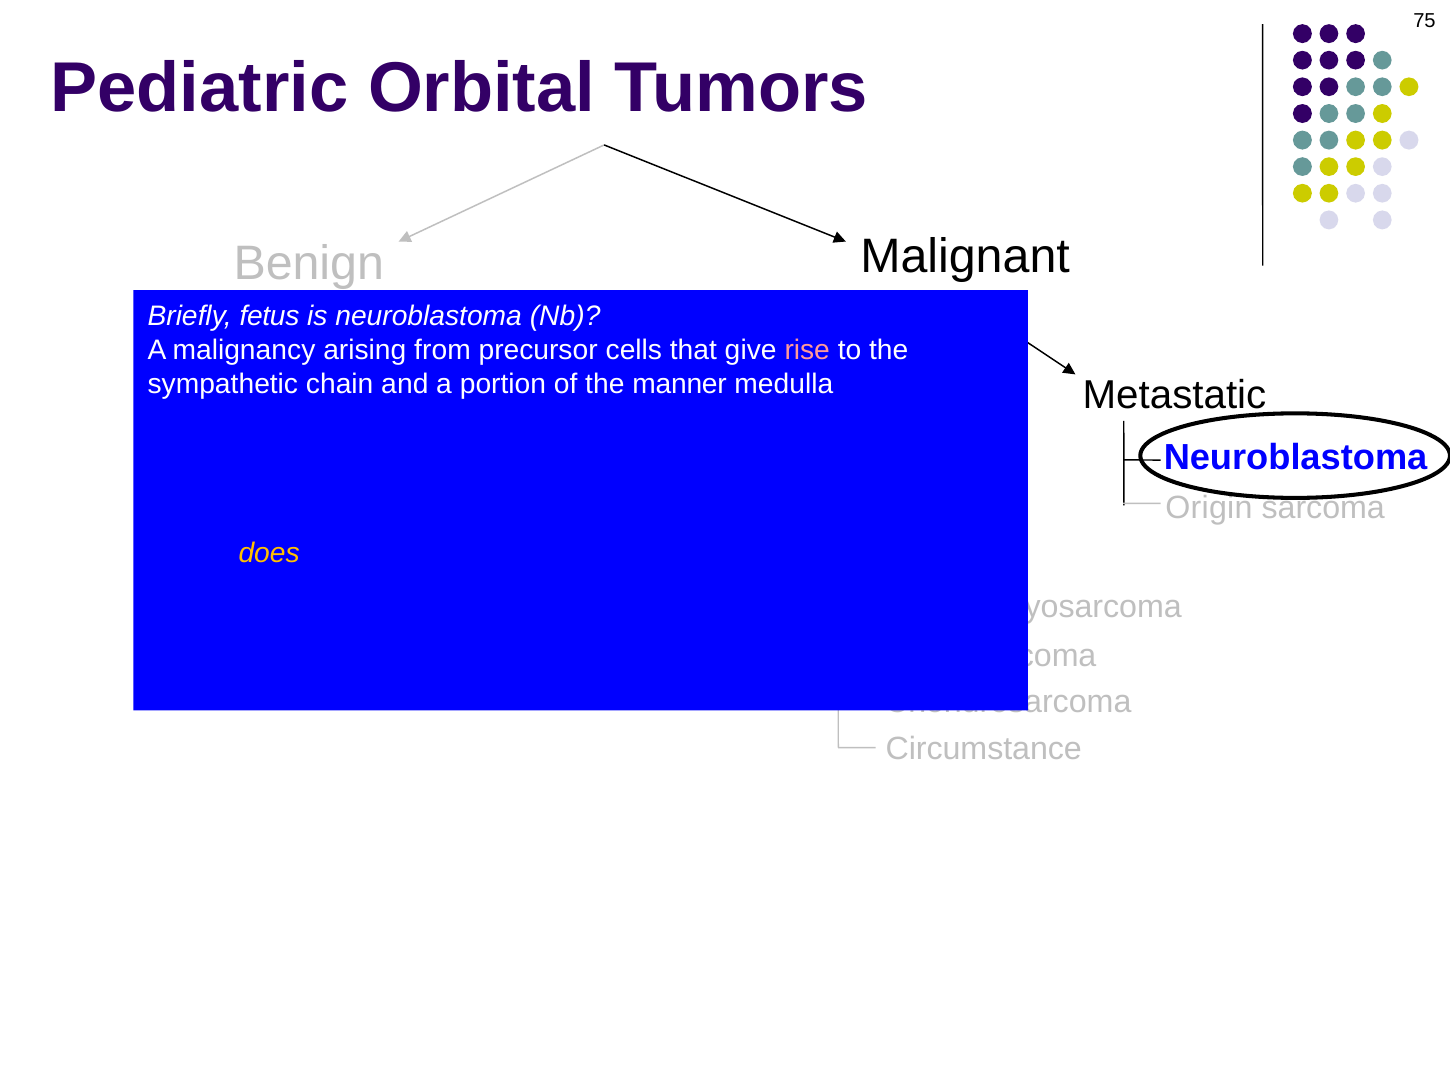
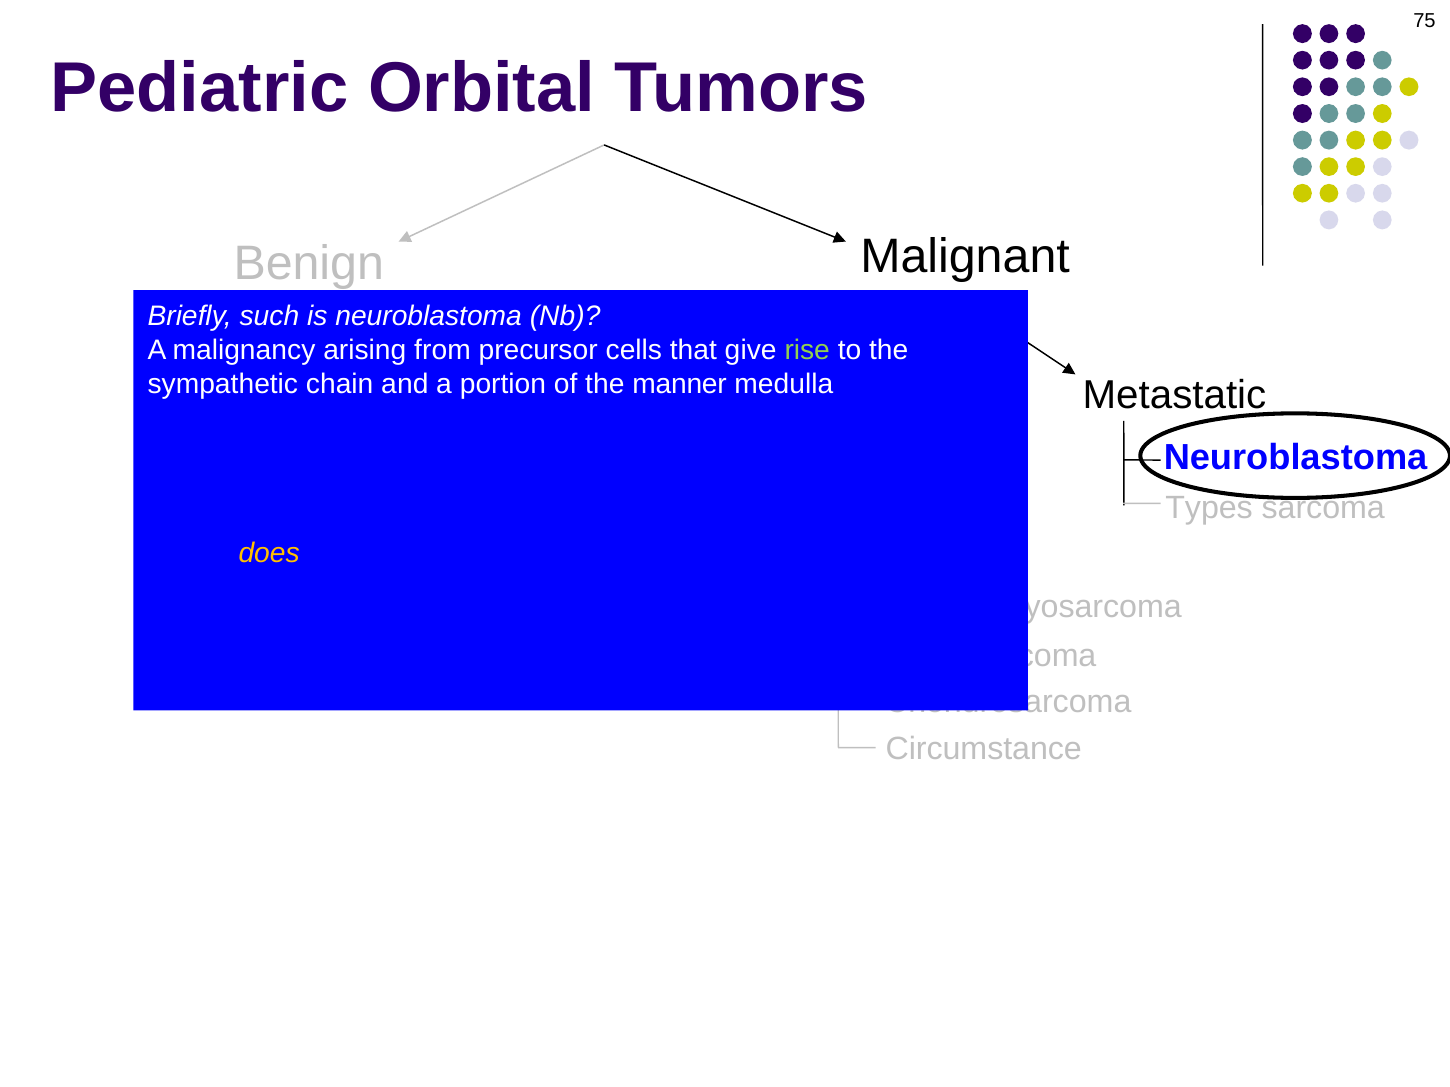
fetus: fetus -> such
rise colour: pink -> light green
Origin: Origin -> Types
